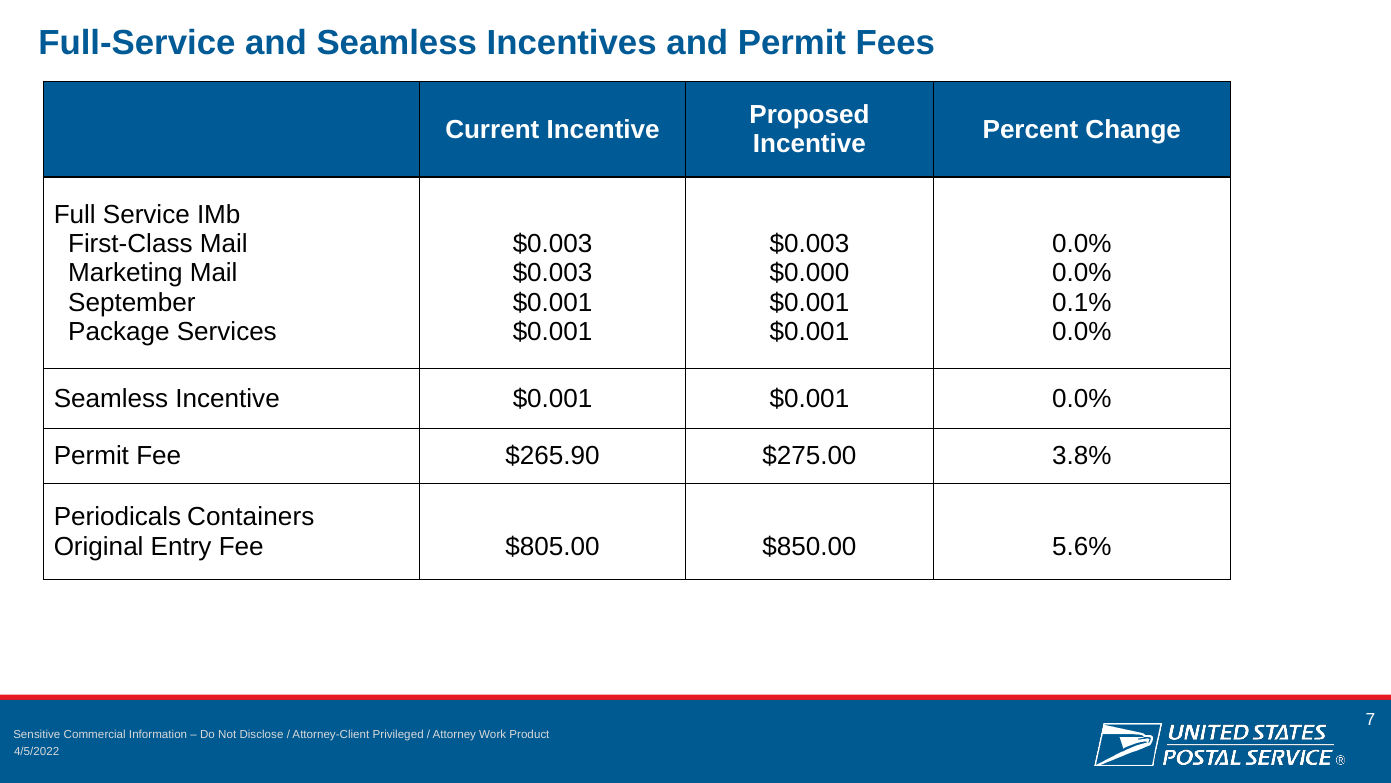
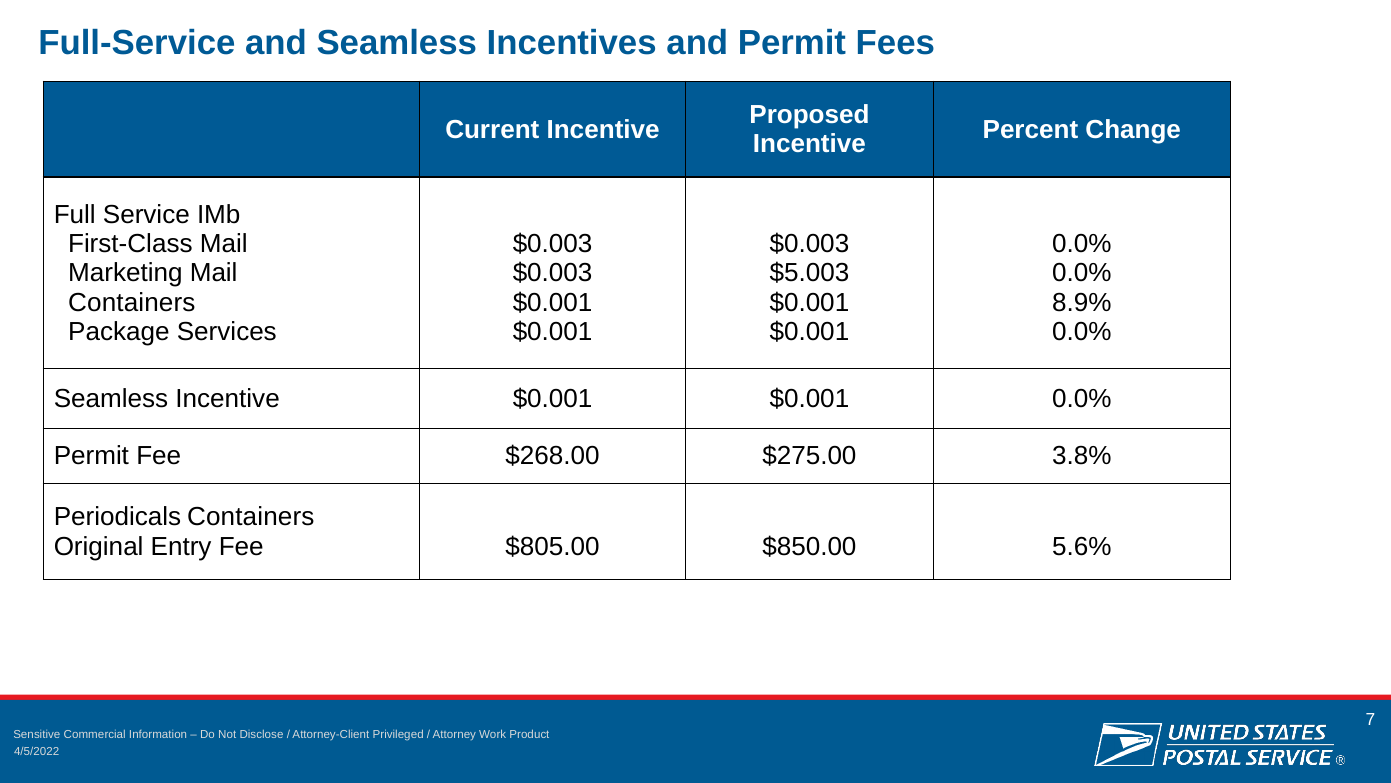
$0.000: $0.000 -> $5.003
September at (132, 302): September -> Containers
0.1%: 0.1% -> 8.9%
$265.90: $265.90 -> $268.00
